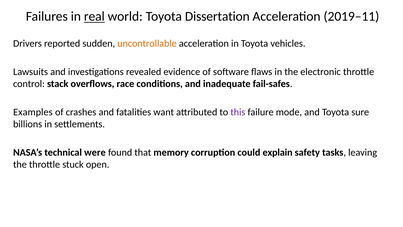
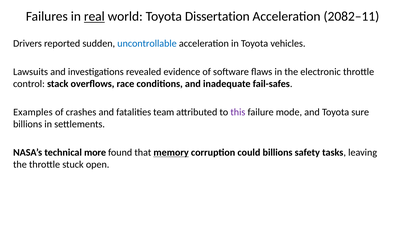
2019–11: 2019–11 -> 2082–11
uncontrollable colour: orange -> blue
want: want -> team
were: were -> more
memory underline: none -> present
could explain: explain -> billions
